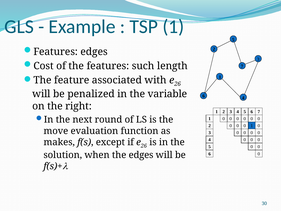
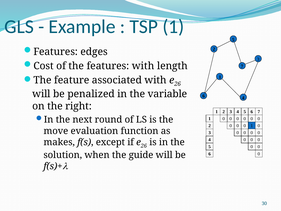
features such: such -> with
the edges: edges -> guide
